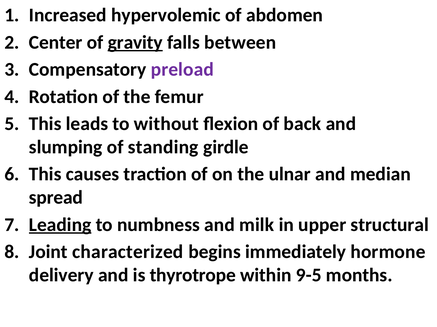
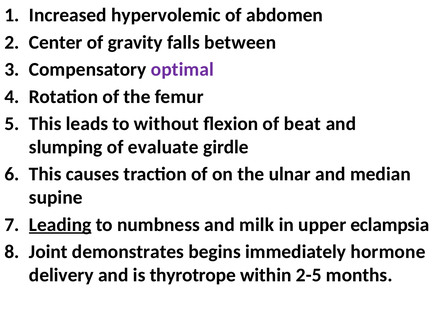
gravity underline: present -> none
preload: preload -> optimal
back: back -> beat
standing: standing -> evaluate
spread: spread -> supine
structural: structural -> eclampsia
characterized: characterized -> demonstrates
9-5: 9-5 -> 2-5
